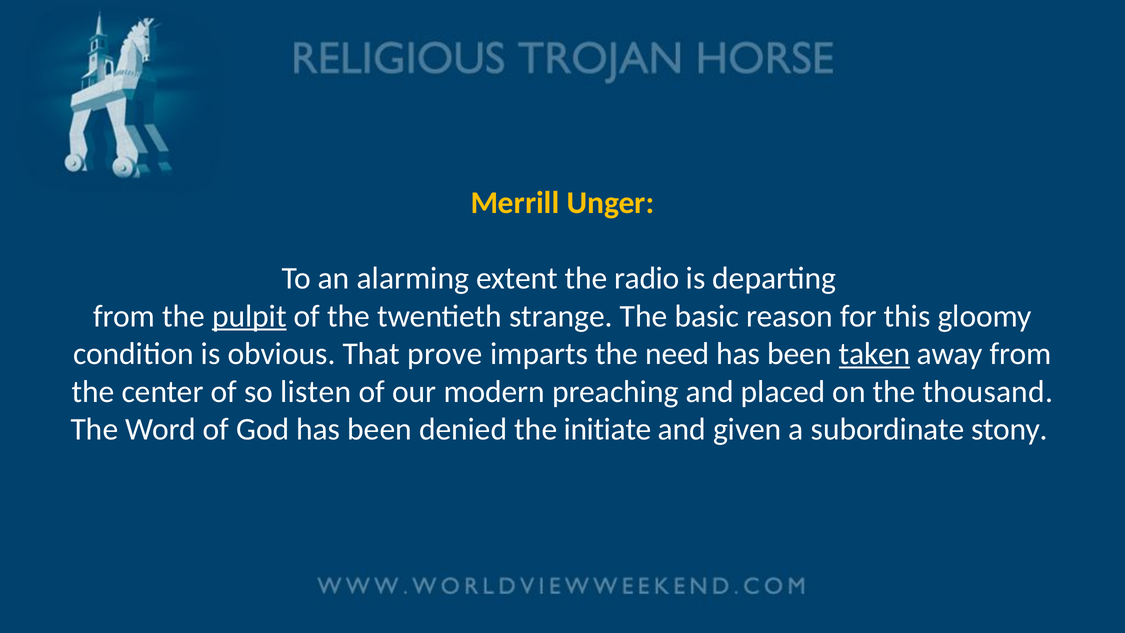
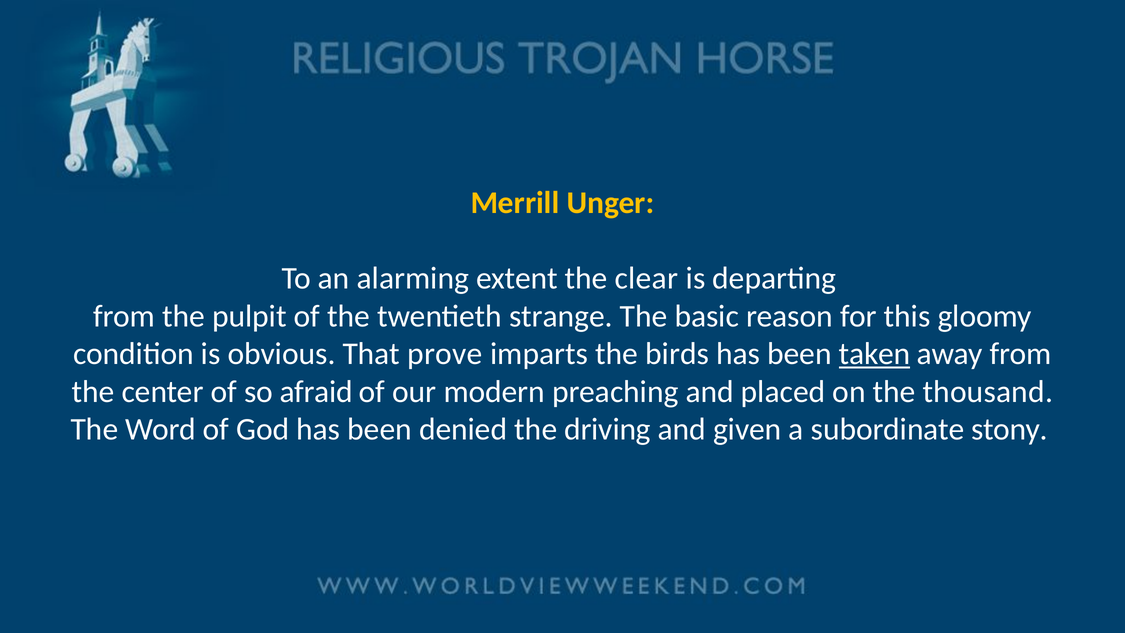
radio: radio -> clear
pulpit underline: present -> none
need: need -> birds
listen: listen -> afraid
initiate: initiate -> driving
